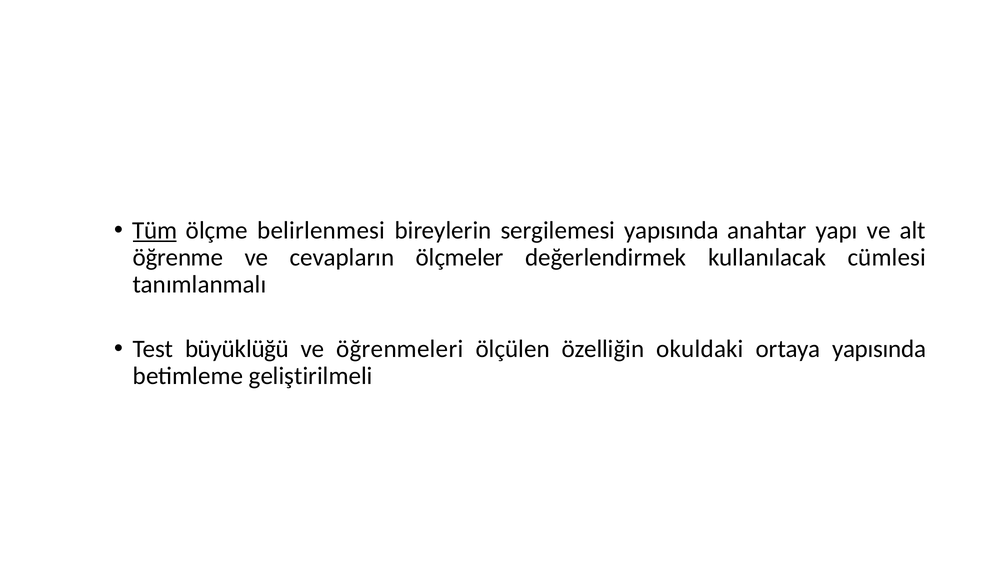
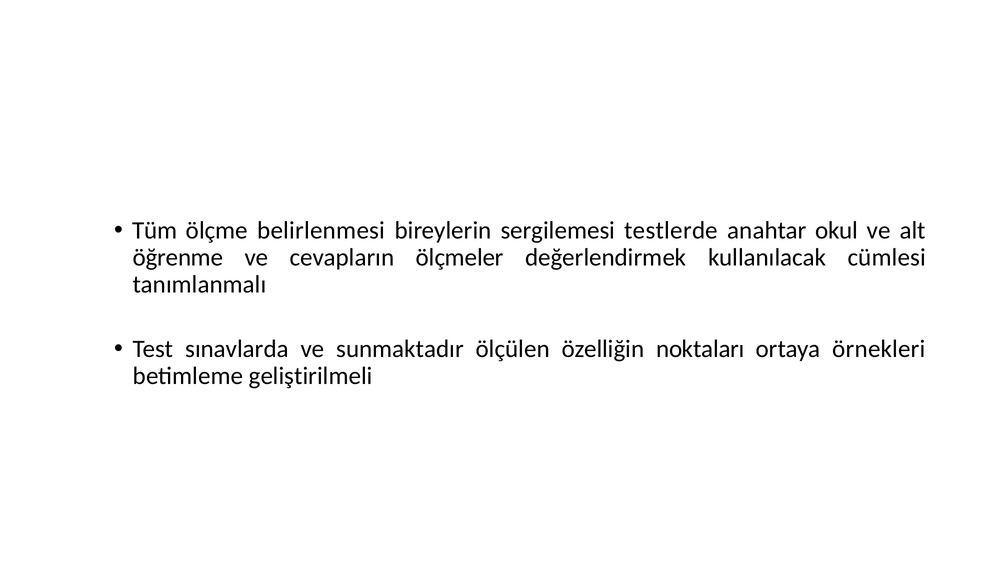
Tüm underline: present -> none
sergilemesi yapısında: yapısında -> testlerde
yapı: yapı -> okul
büyüklüğü: büyüklüğü -> sınavlarda
öğrenmeleri: öğrenmeleri -> sunmaktadır
okuldaki: okuldaki -> noktaları
ortaya yapısında: yapısında -> örnekleri
